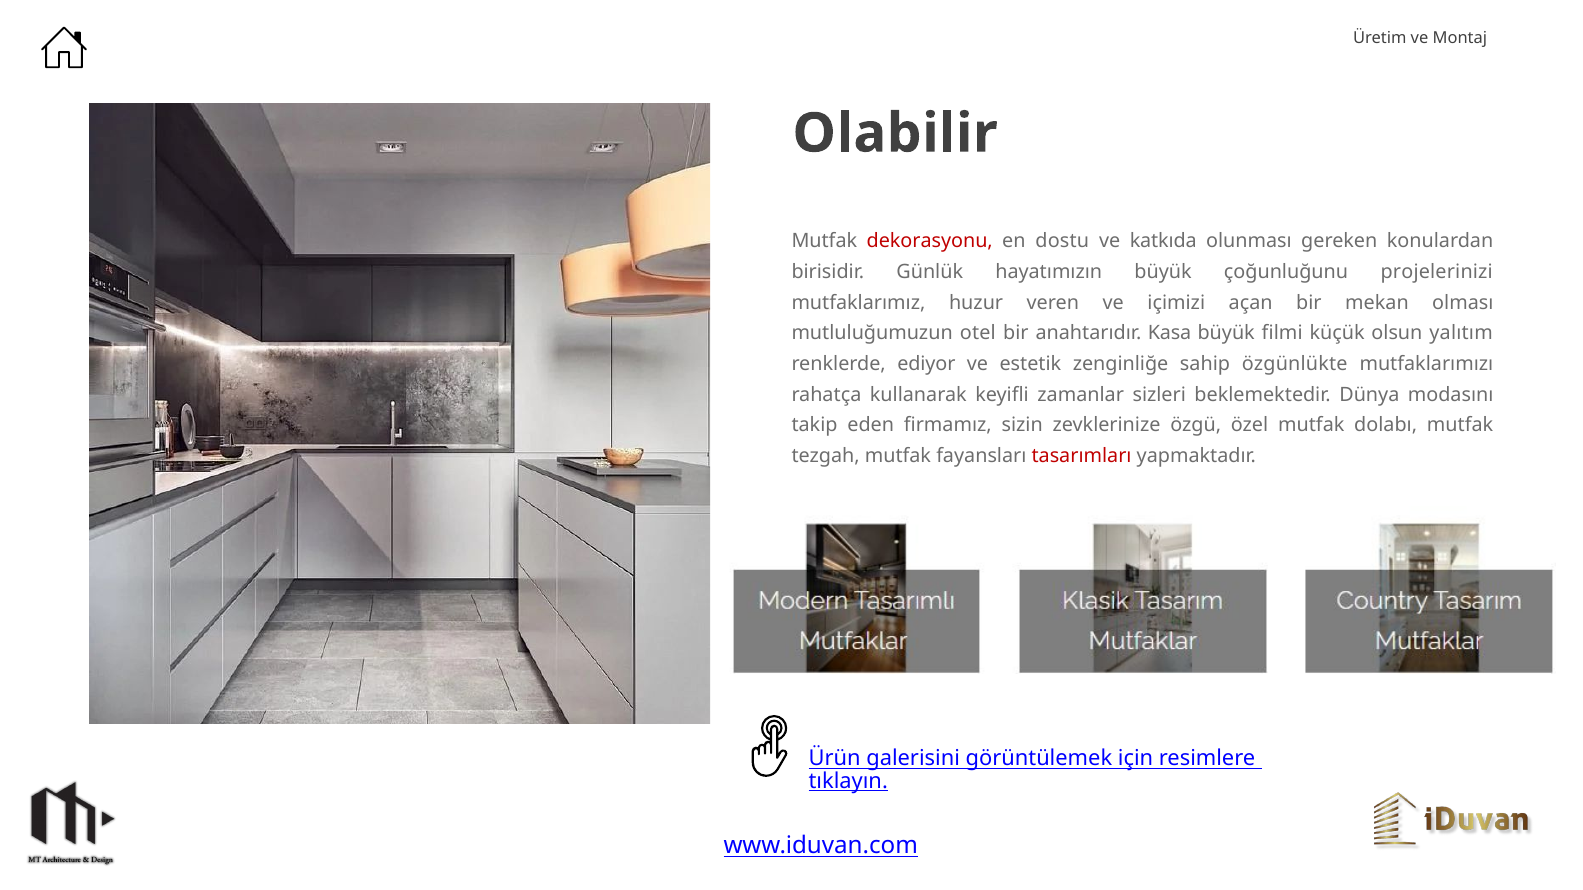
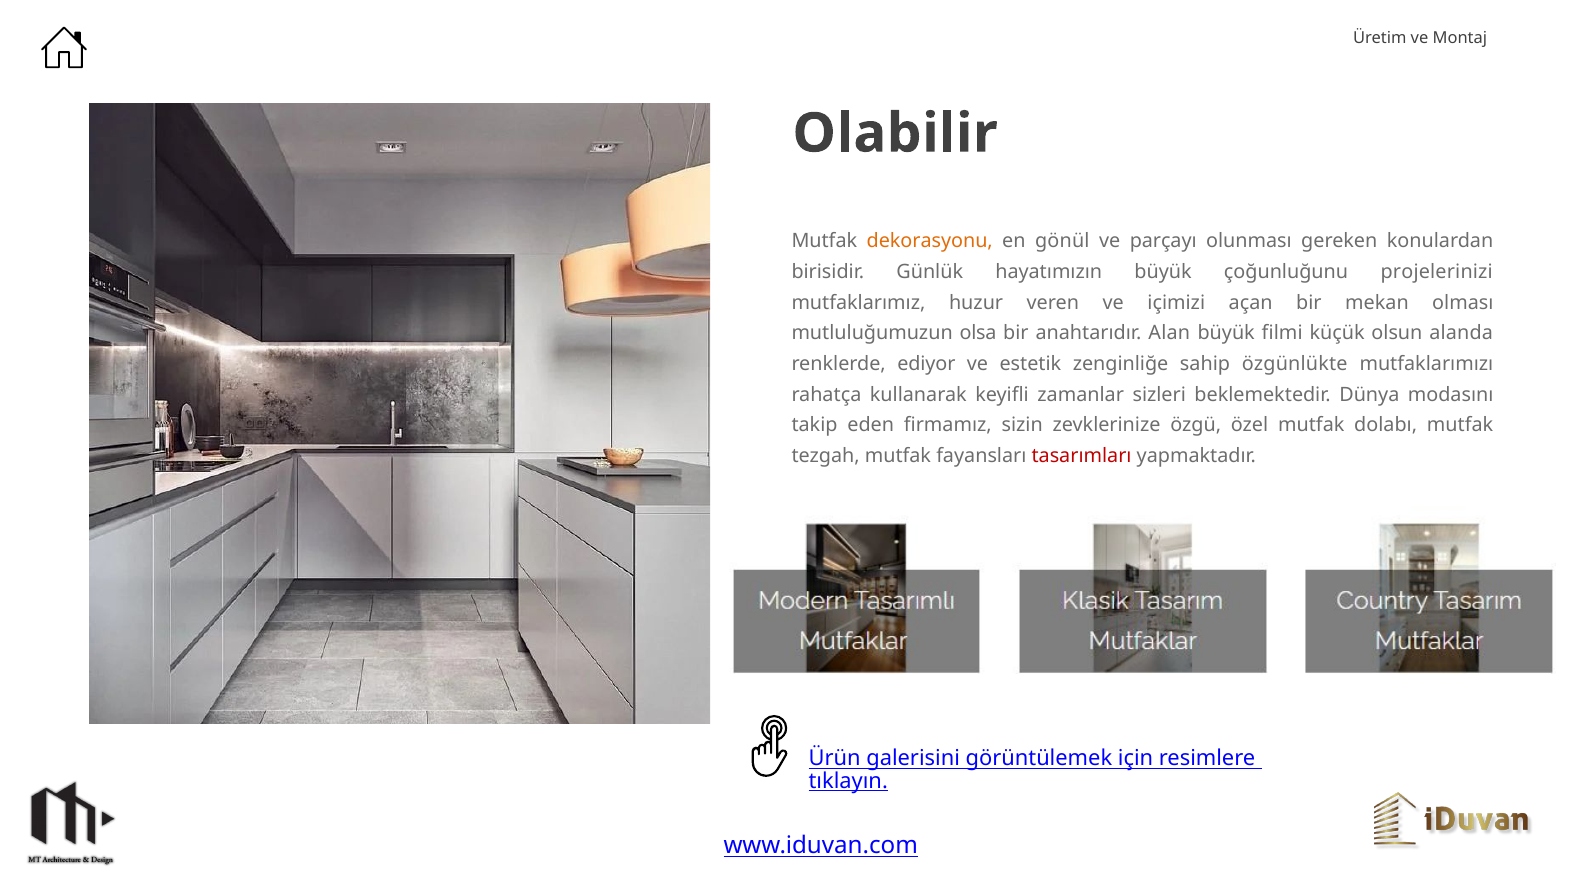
dekorasyonu colour: red -> orange
dostu: dostu -> gönül
katkıda: katkıda -> parçayı
otel: otel -> olsa
Kasa: Kasa -> Alan
yalıtım: yalıtım -> alanda
